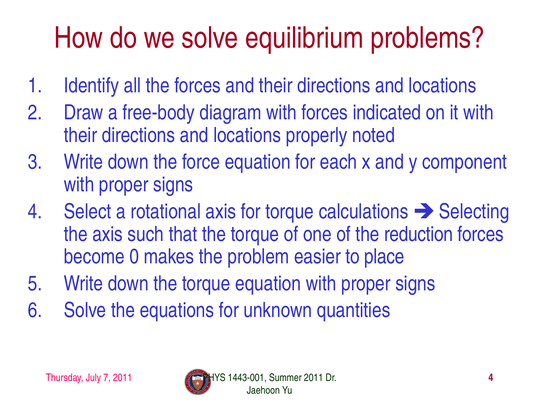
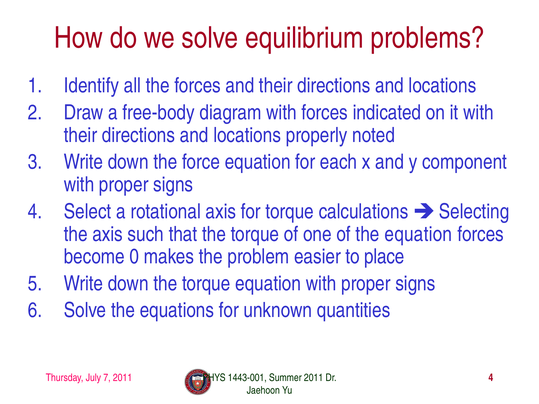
the reduction: reduction -> equation
